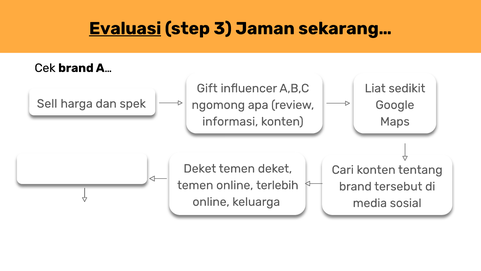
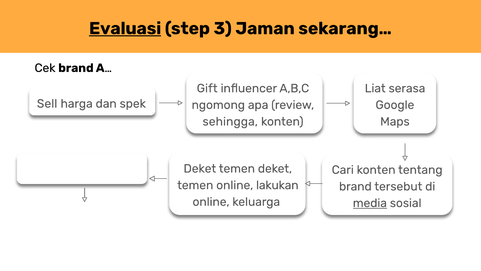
sedikit: sedikit -> serasa
informasi: informasi -> sehingga
terlebih: terlebih -> lakukan
media underline: none -> present
